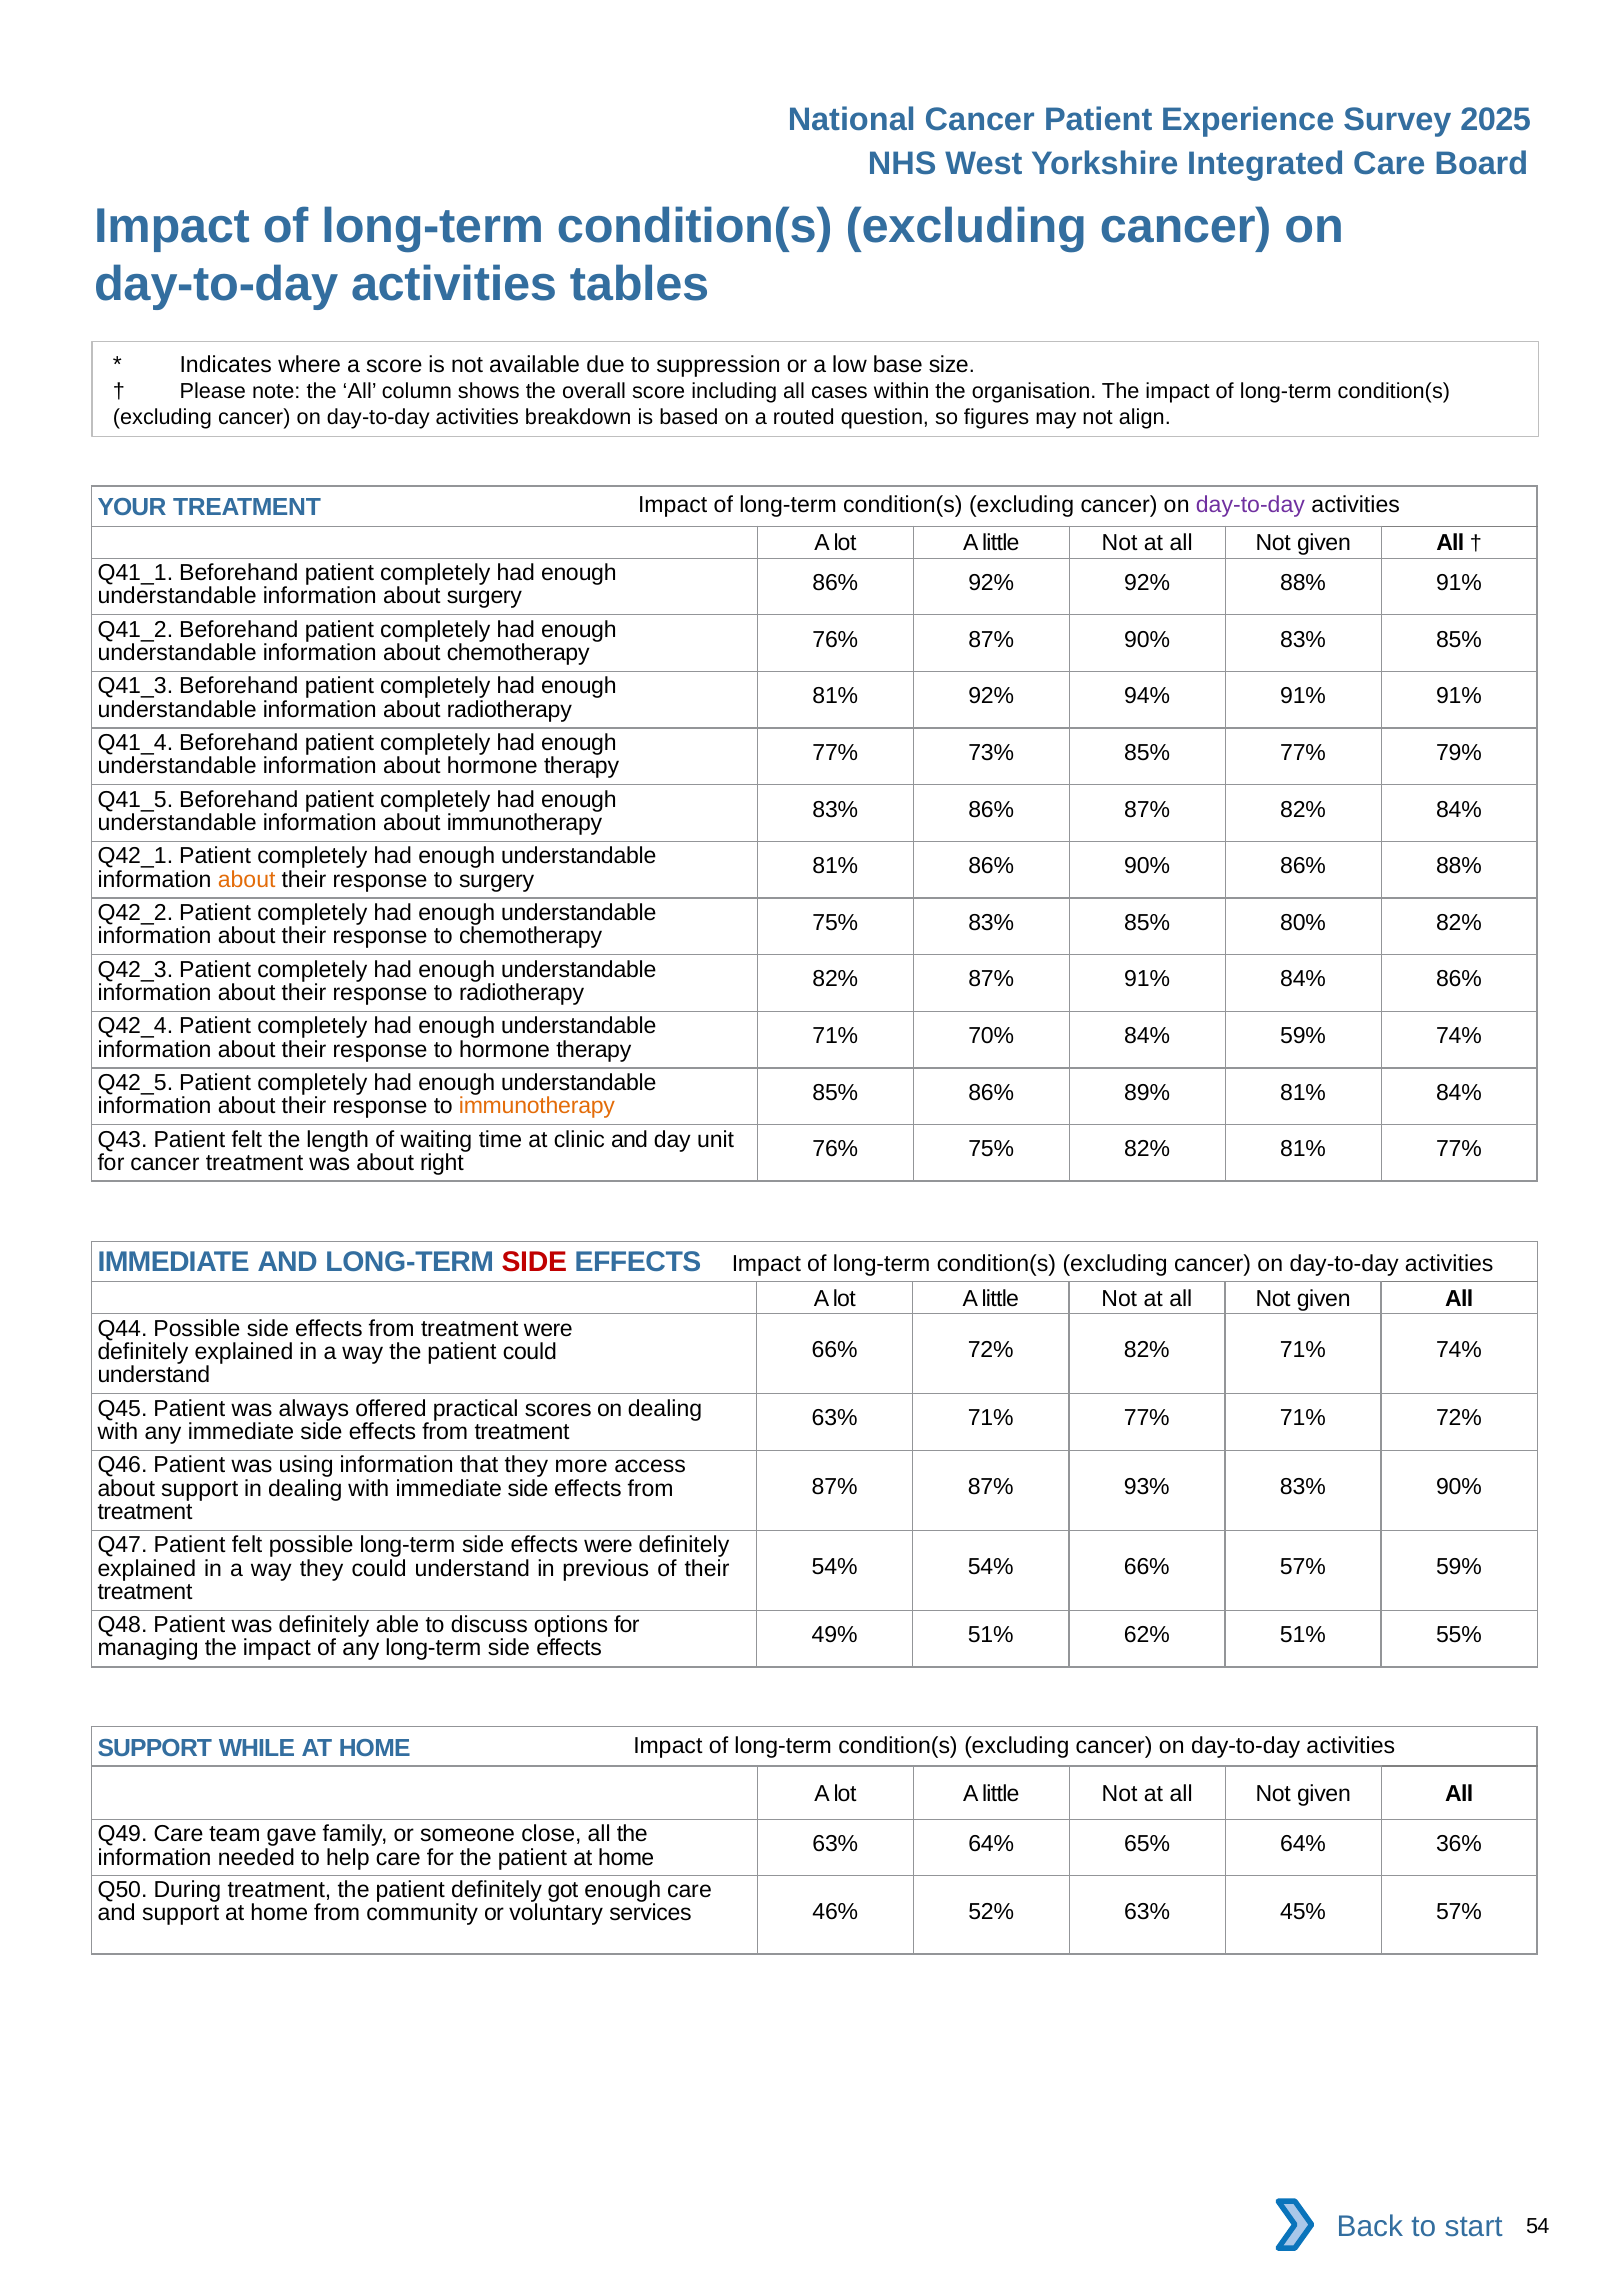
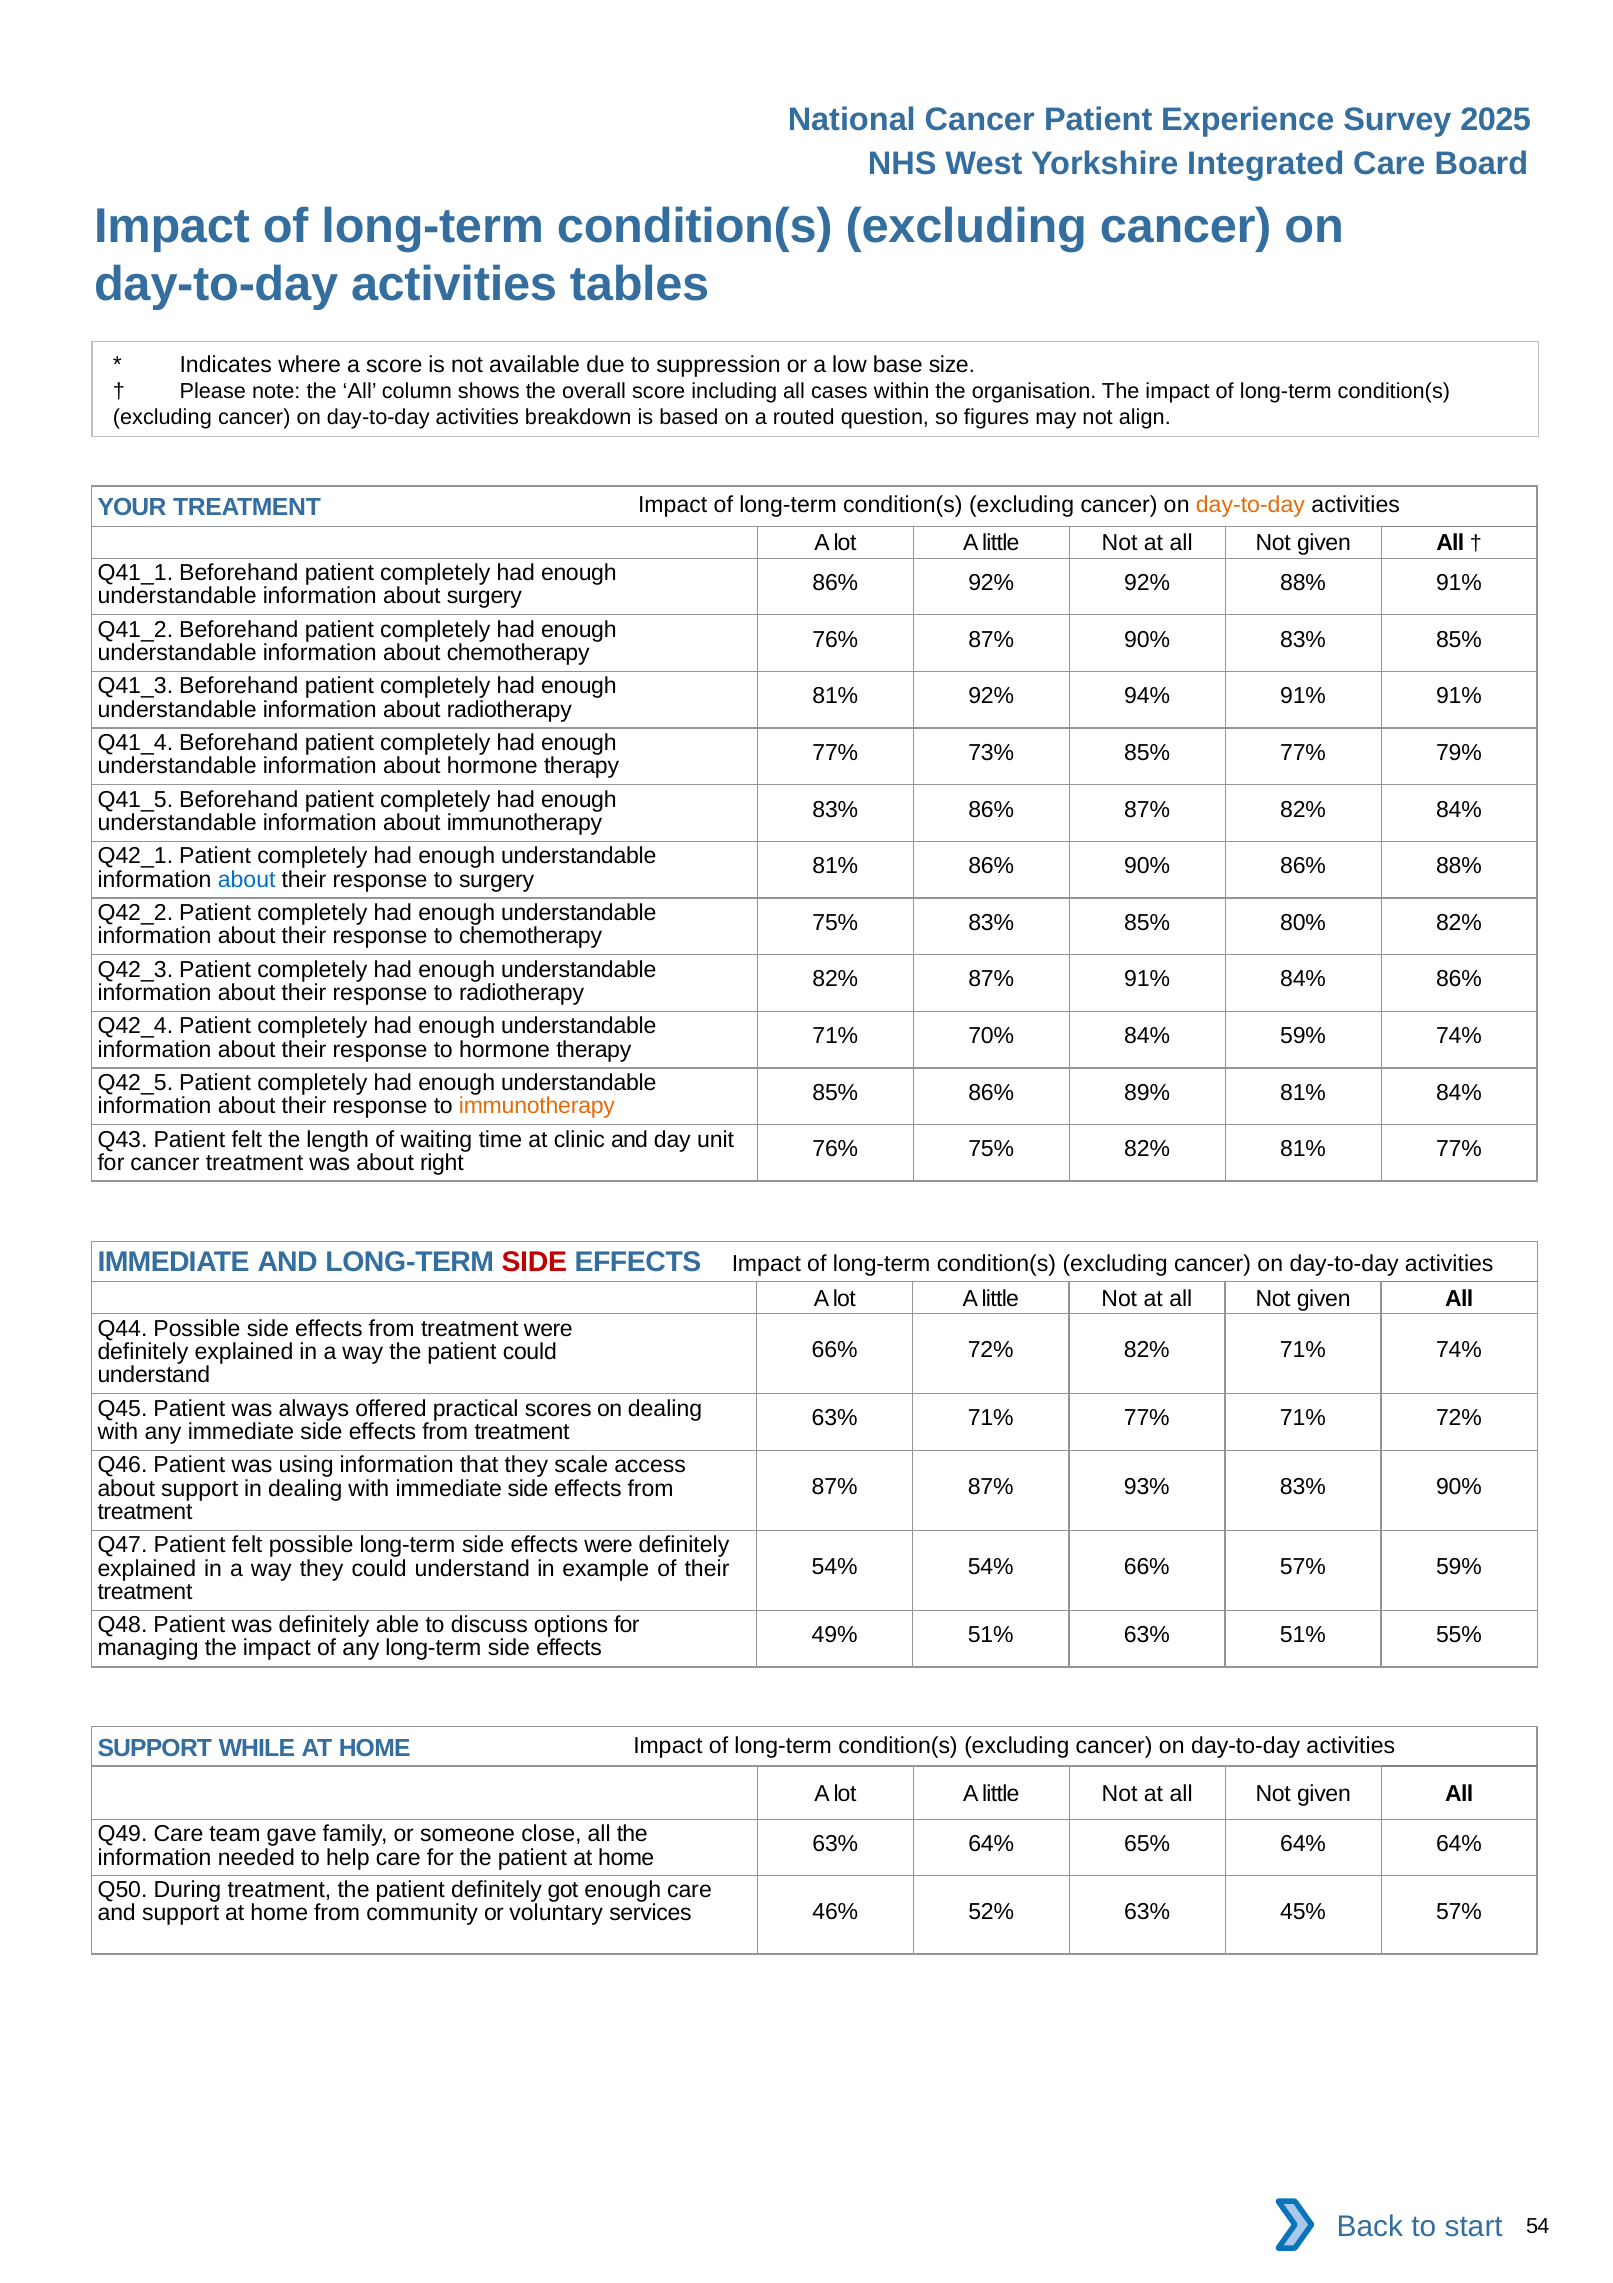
day-to-day at (1250, 505) colour: purple -> orange
about at (247, 879) colour: orange -> blue
more: more -> scale
previous: previous -> example
51% 62%: 62% -> 63%
64% 36%: 36% -> 64%
